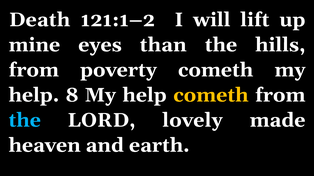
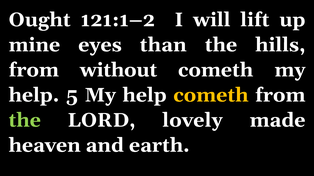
Death: Death -> Ought
poverty: poverty -> without
8: 8 -> 5
the at (25, 121) colour: light blue -> light green
